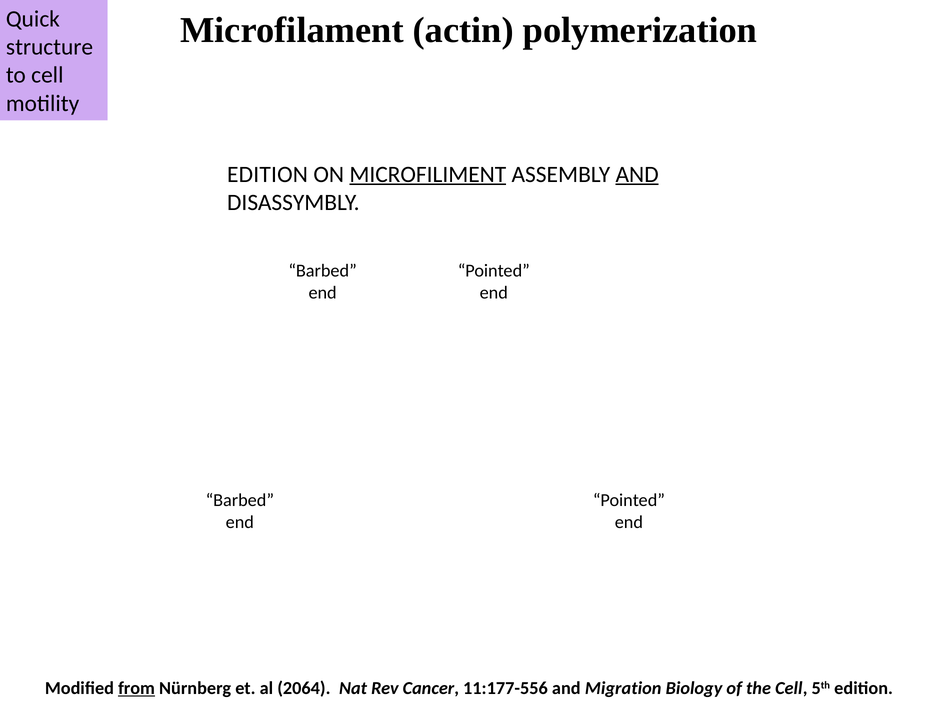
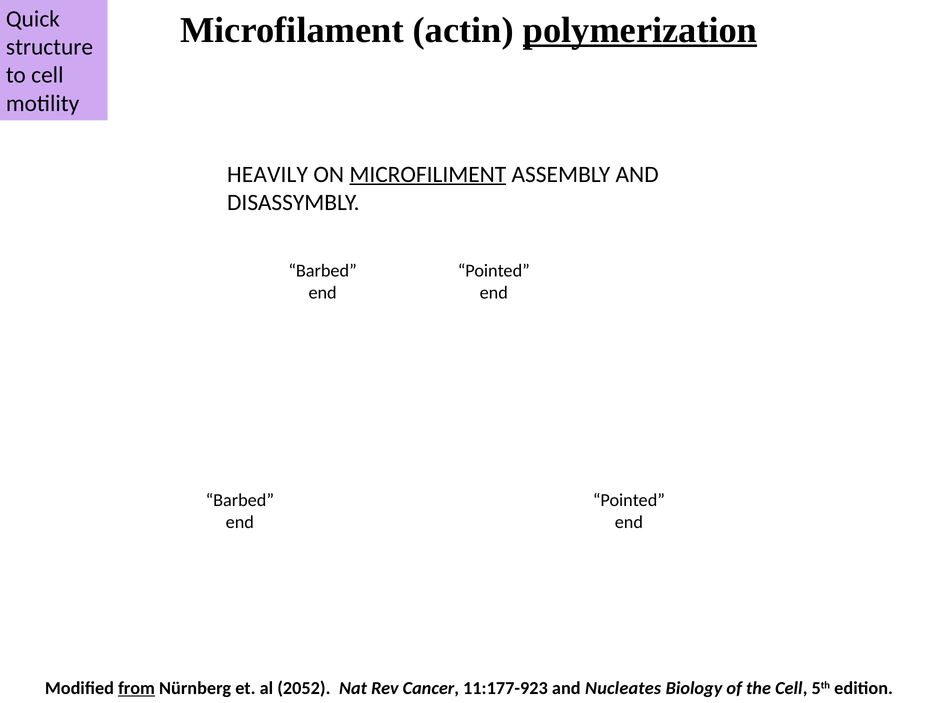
polymerization underline: none -> present
EDITION at (268, 174): EDITION -> HEAVILY
AND at (637, 174) underline: present -> none
2064: 2064 -> 2052
11:177-556: 11:177-556 -> 11:177-923
Migration: Migration -> Nucleates
